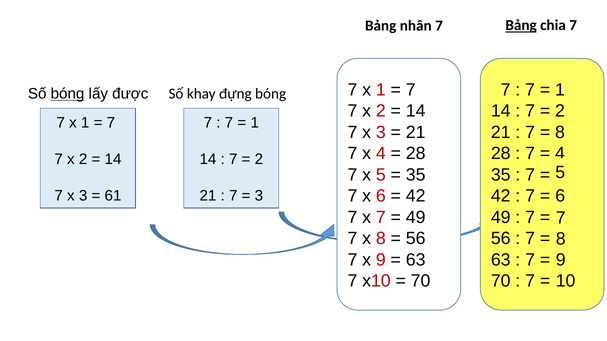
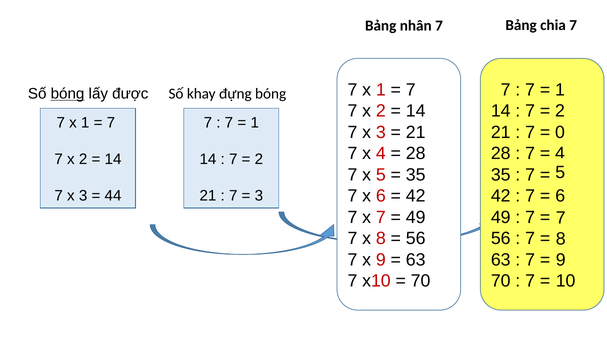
Bảng at (521, 25) underline: present -> none
8 at (560, 133): 8 -> 0
61: 61 -> 44
